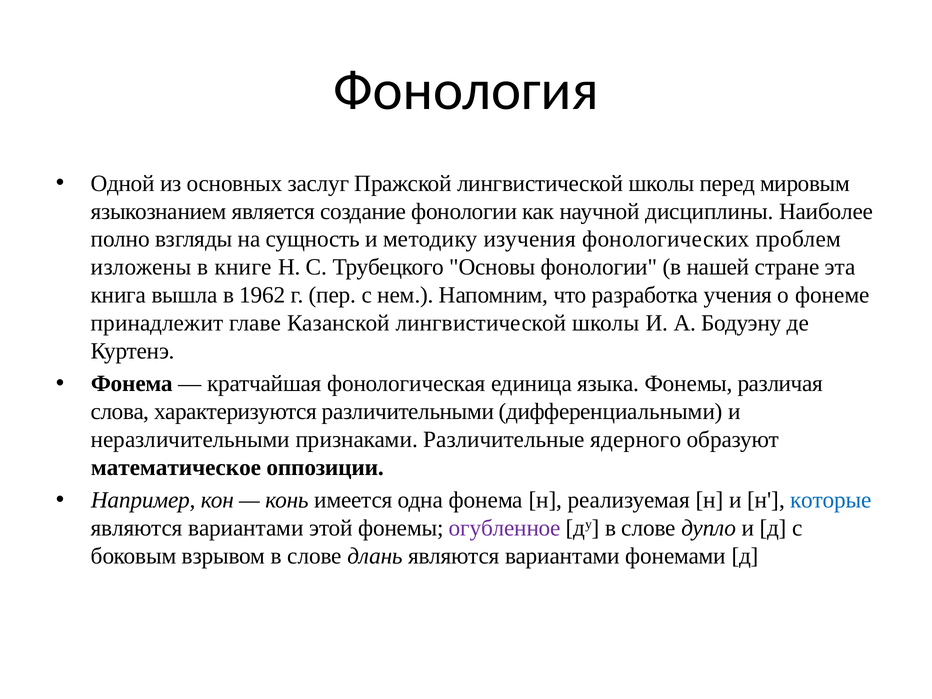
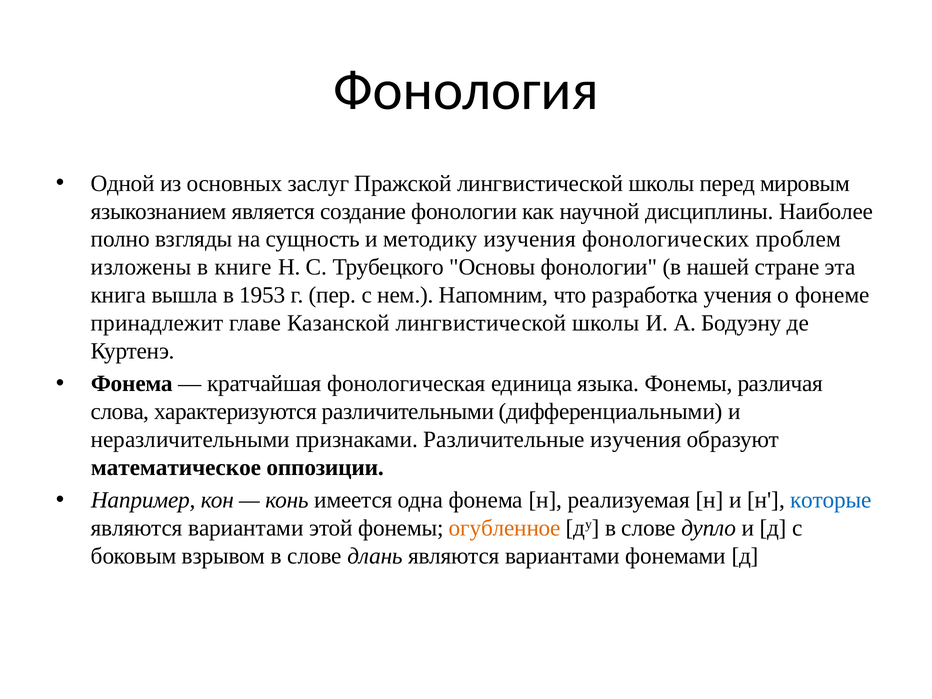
1962: 1962 -> 1953
Различительные ядерного: ядерного -> изучения
огубленное colour: purple -> orange
